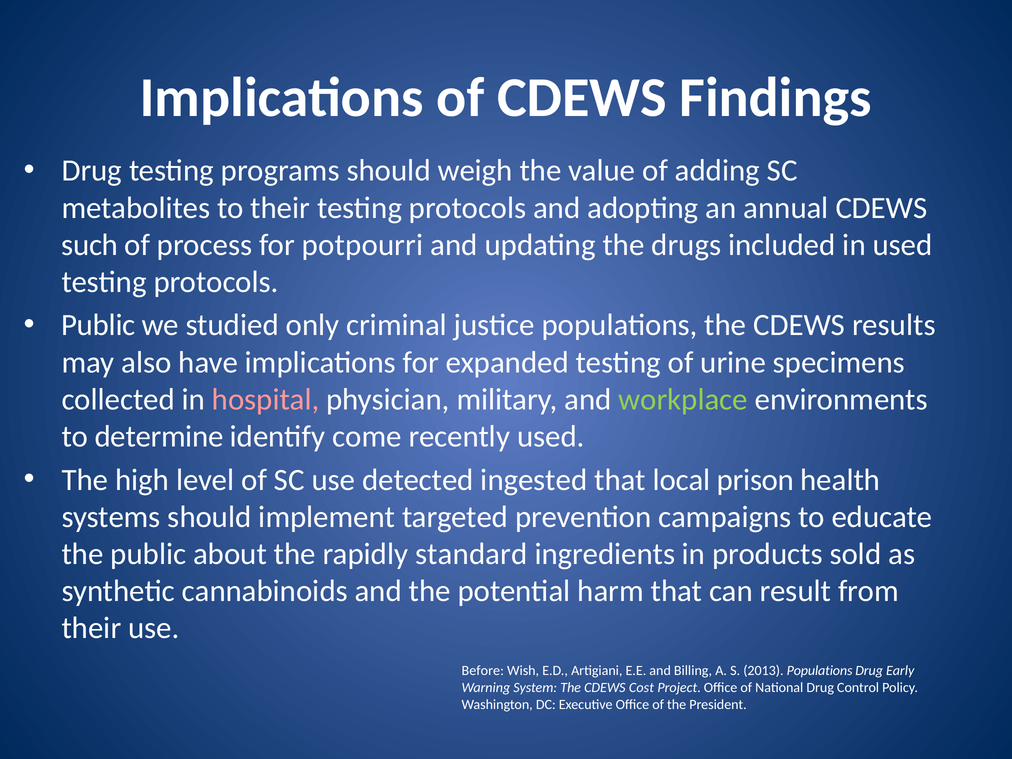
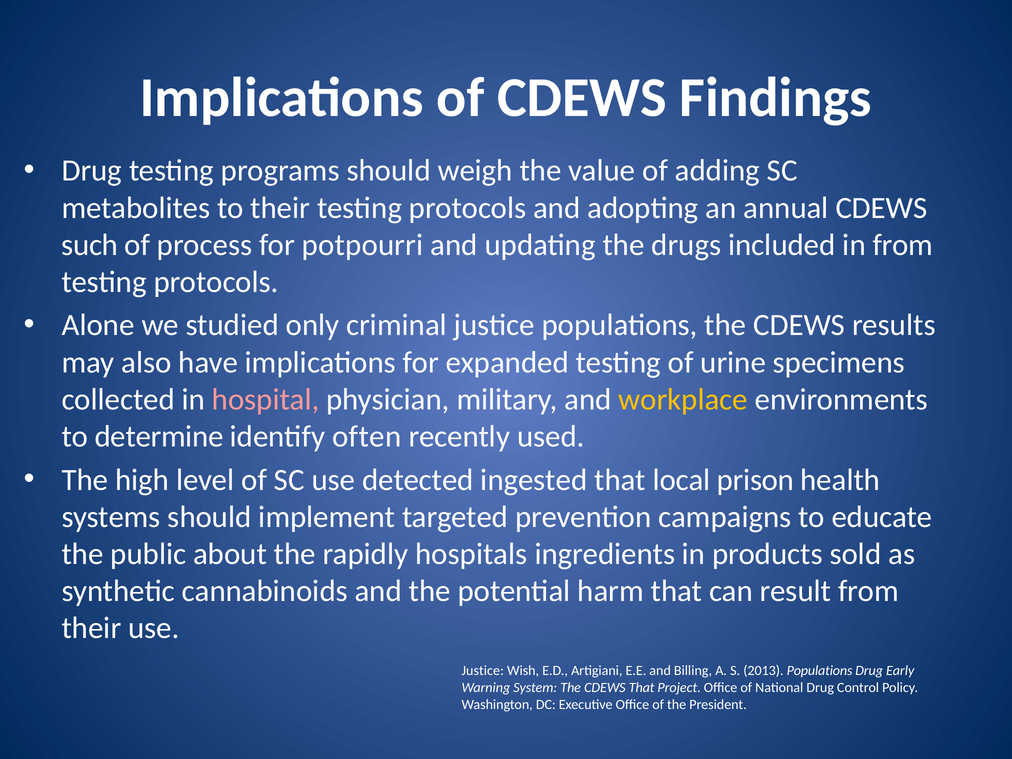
in used: used -> from
Public at (98, 325): Public -> Alone
workplace colour: light green -> yellow
come: come -> often
standard: standard -> hospitals
Before at (483, 671): Before -> Justice
CDEWS Cost: Cost -> That
